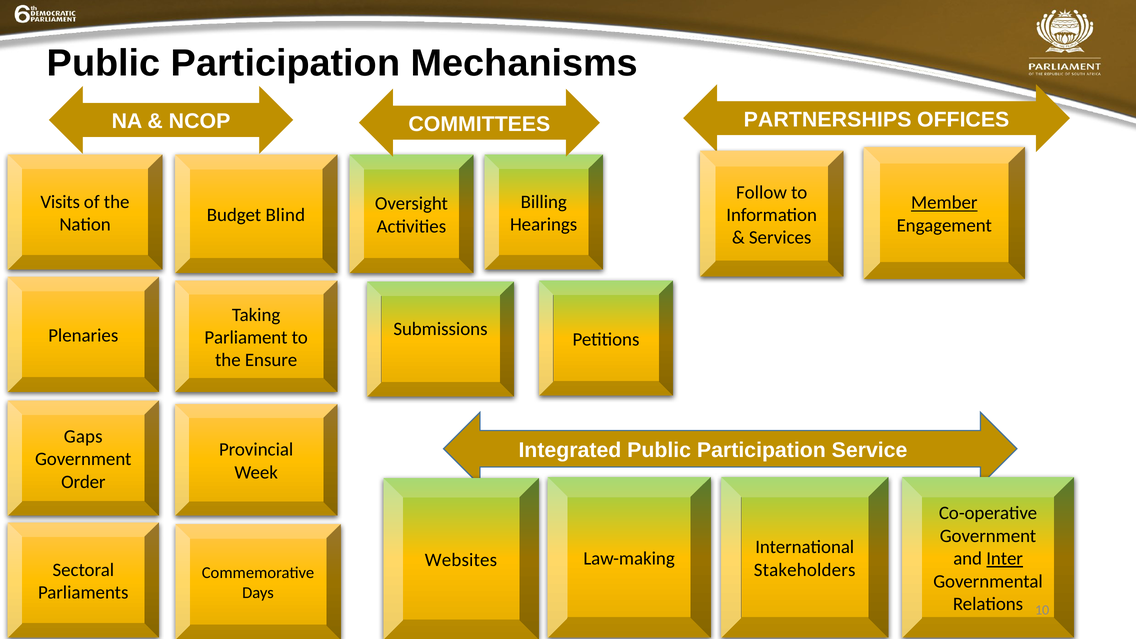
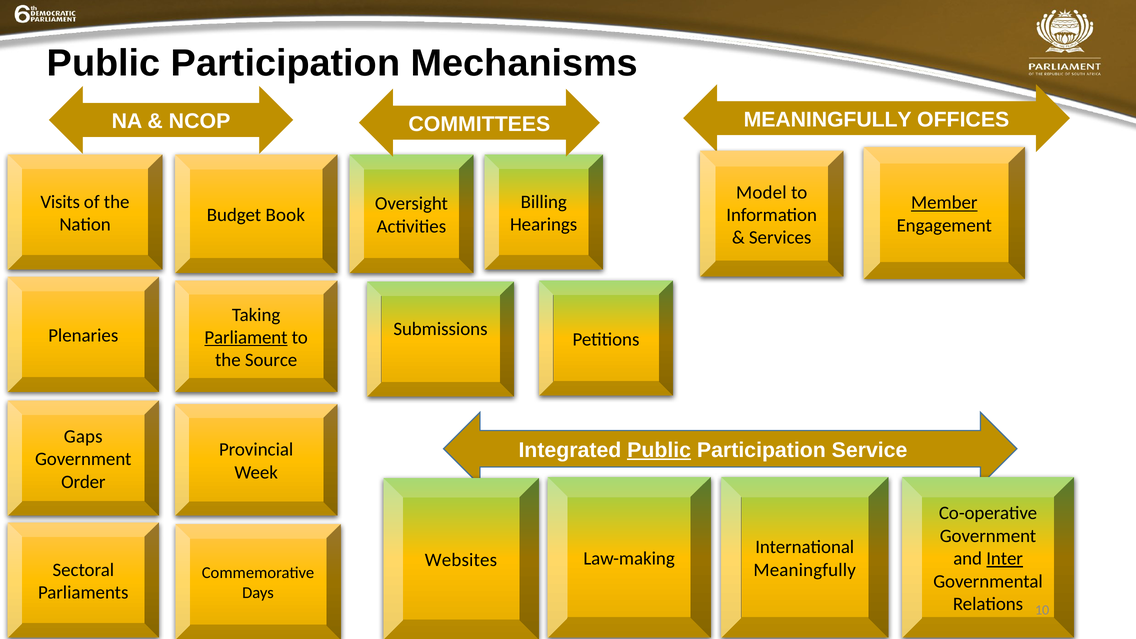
COMMITTEES PARTNERSHIPS: PARTNERSHIPS -> MEANINGFULLY
Follow: Follow -> Model
Blind: Blind -> Book
Parliament underline: none -> present
Ensure: Ensure -> Source
Public at (659, 450) underline: none -> present
Stakeholders at (805, 570): Stakeholders -> Meaningfully
